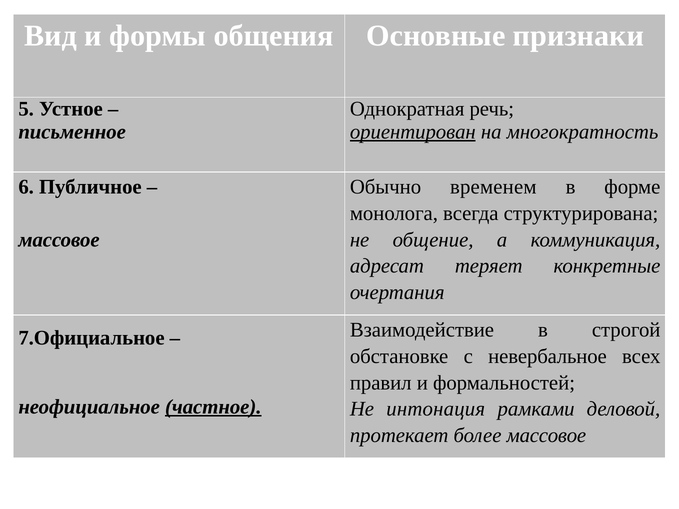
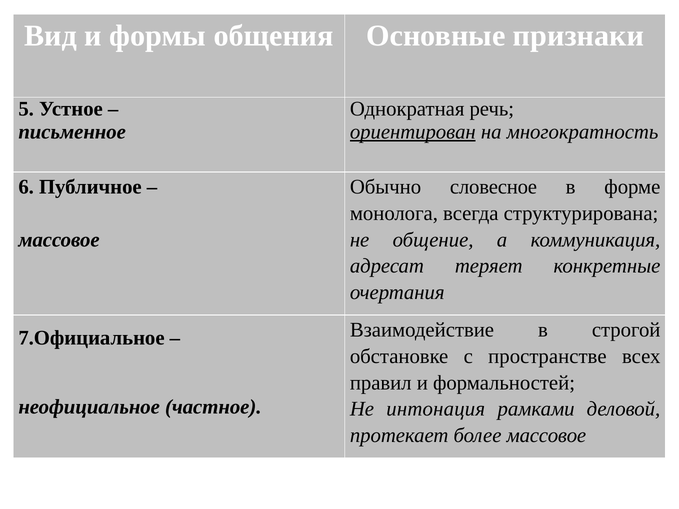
временем: временем -> словесное
невербальное: невербальное -> пространстве
частное underline: present -> none
